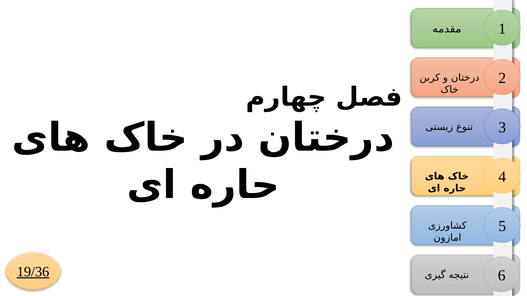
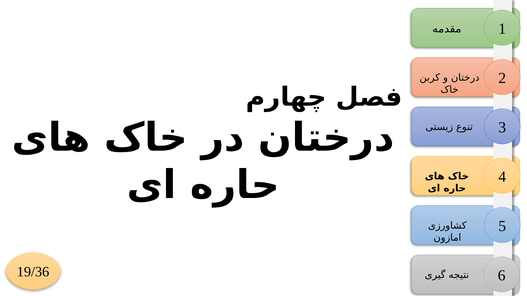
19/36 underline: present -> none
